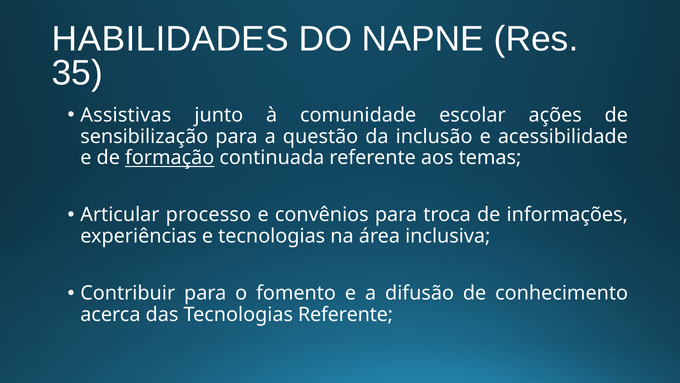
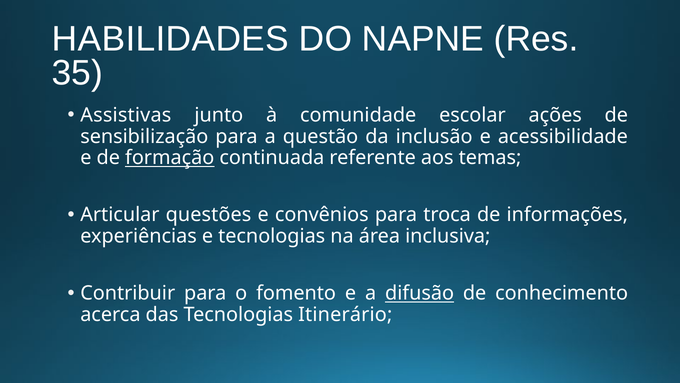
processo: processo -> questões
difusão underline: none -> present
Tecnologias Referente: Referente -> Itinerário
